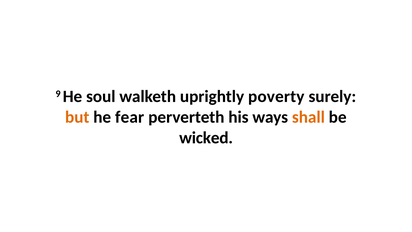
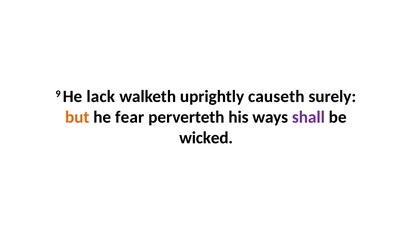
soul: soul -> lack
poverty: poverty -> causeth
shall colour: orange -> purple
